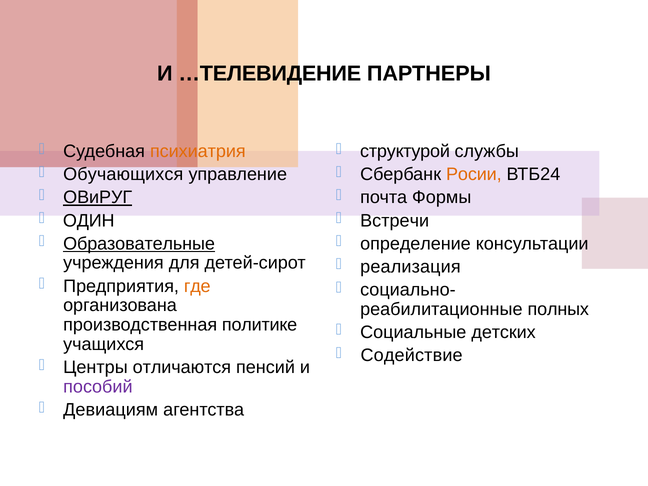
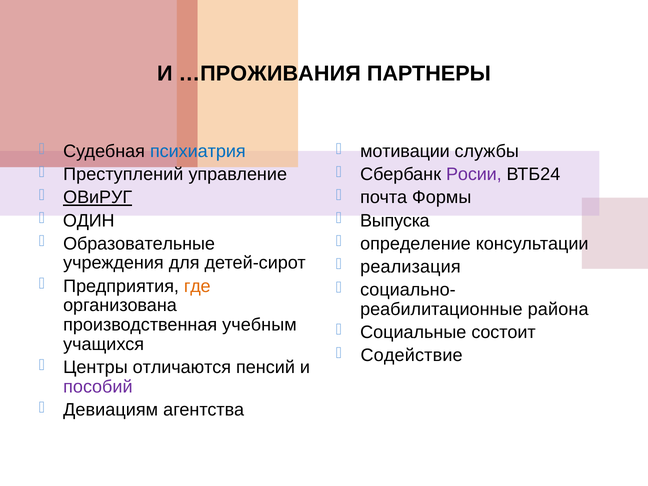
…ТЕЛЕВИДЕНИЕ: …ТЕЛЕВИДЕНИЕ -> …ПРОЖИВАНИЯ
психиатрия colour: orange -> blue
структурой: структурой -> мотивации
Обучающихся: Обучающихся -> Преступлений
Росии colour: orange -> purple
Встречи: Встречи -> Выпуска
Образовательные underline: present -> none
полных: полных -> района
политике: политике -> учебным
детских: детских -> состоит
